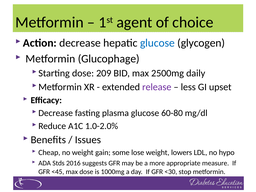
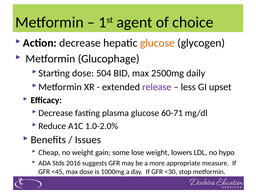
glucose at (157, 43) colour: blue -> orange
209: 209 -> 504
60-80: 60-80 -> 60-71
